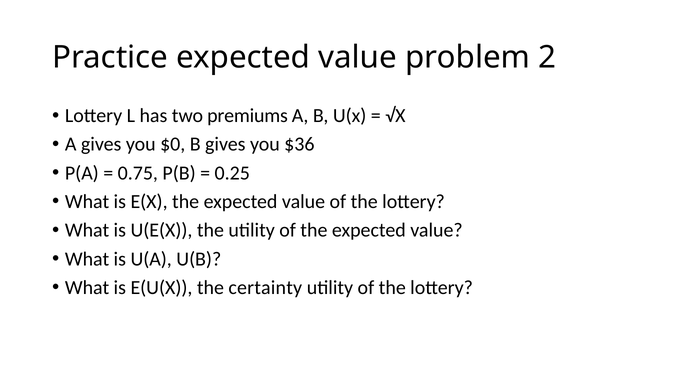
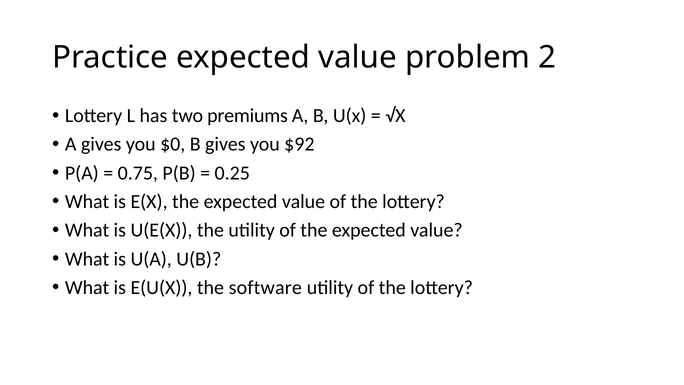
$36: $36 -> $92
certainty: certainty -> software
